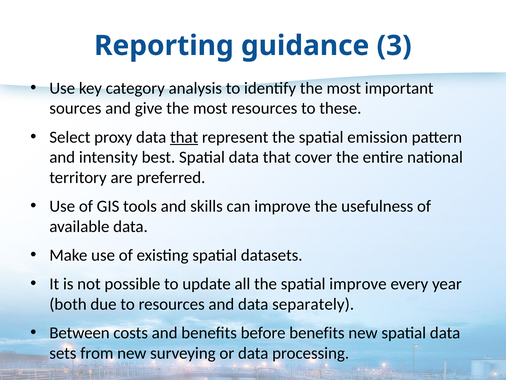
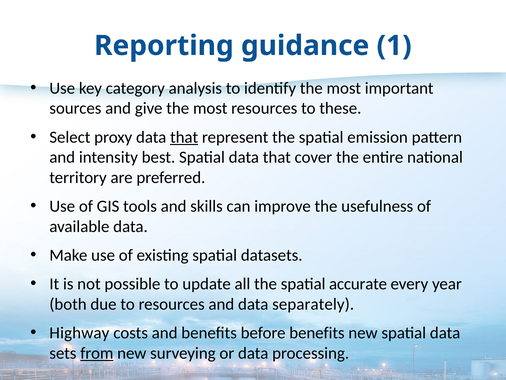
3: 3 -> 1
spatial improve: improve -> accurate
Between: Between -> Highway
from underline: none -> present
